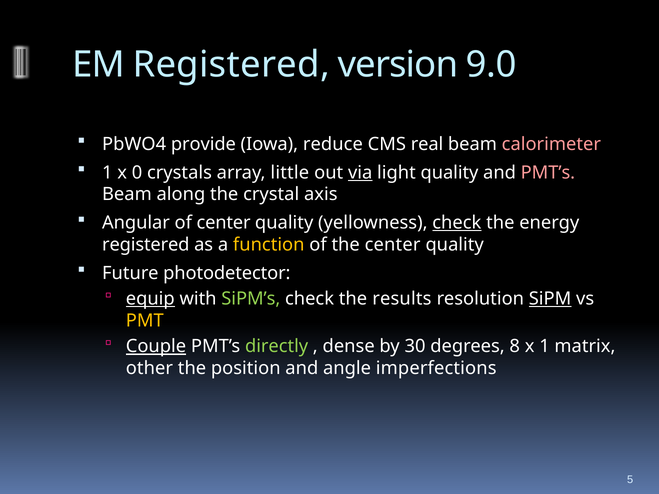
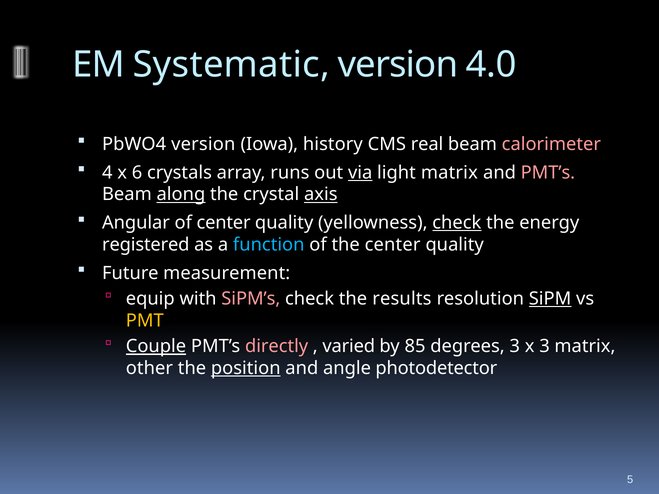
EM Registered: Registered -> Systematic
9.0: 9.0 -> 4.0
PbWO4 provide: provide -> version
reduce: reduce -> history
1 at (107, 173): 1 -> 4
0: 0 -> 6
little: little -> runs
light quality: quality -> matrix
along underline: none -> present
axis underline: none -> present
function colour: yellow -> light blue
photodetector: photodetector -> measurement
equip underline: present -> none
SiPM’s colour: light green -> pink
directly colour: light green -> pink
dense: dense -> varied
30: 30 -> 85
degrees 8: 8 -> 3
x 1: 1 -> 3
position underline: none -> present
imperfections: imperfections -> photodetector
